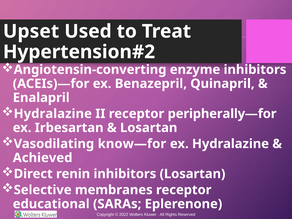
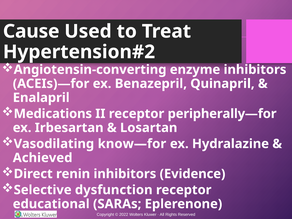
Upset: Upset -> Cause
Hydralazine at (53, 114): Hydralazine -> Medications
inhibitors Losartan: Losartan -> Evidence
membranes: membranes -> dysfunction
